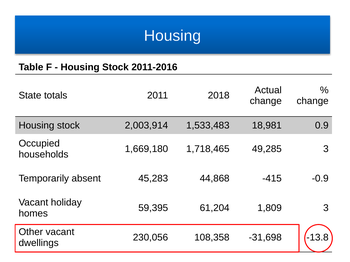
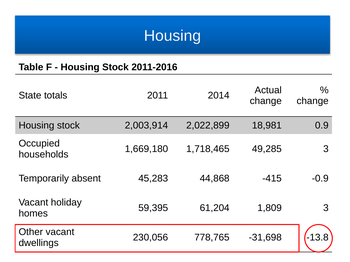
2018: 2018 -> 2014
1,533,483: 1,533,483 -> 2,022,899
108,358: 108,358 -> 778,765
